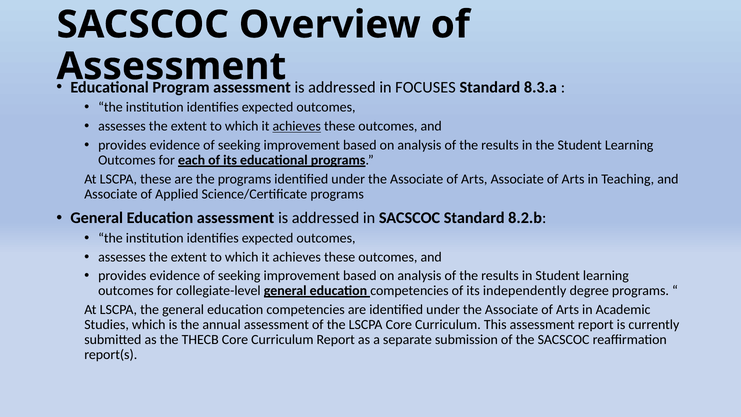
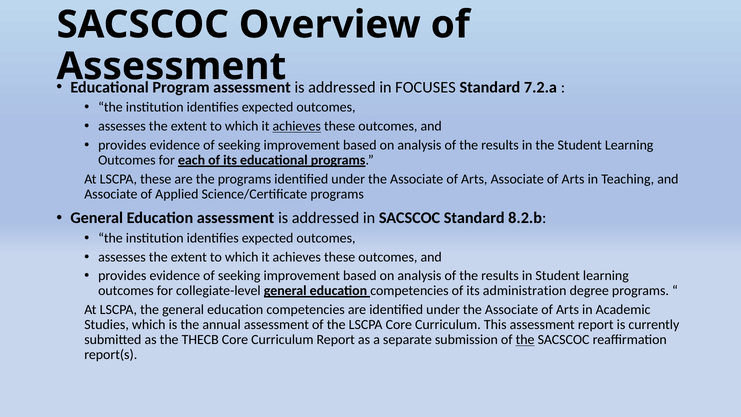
8.3.a: 8.3.a -> 7.2.a
independently: independently -> administration
the at (525, 340) underline: none -> present
